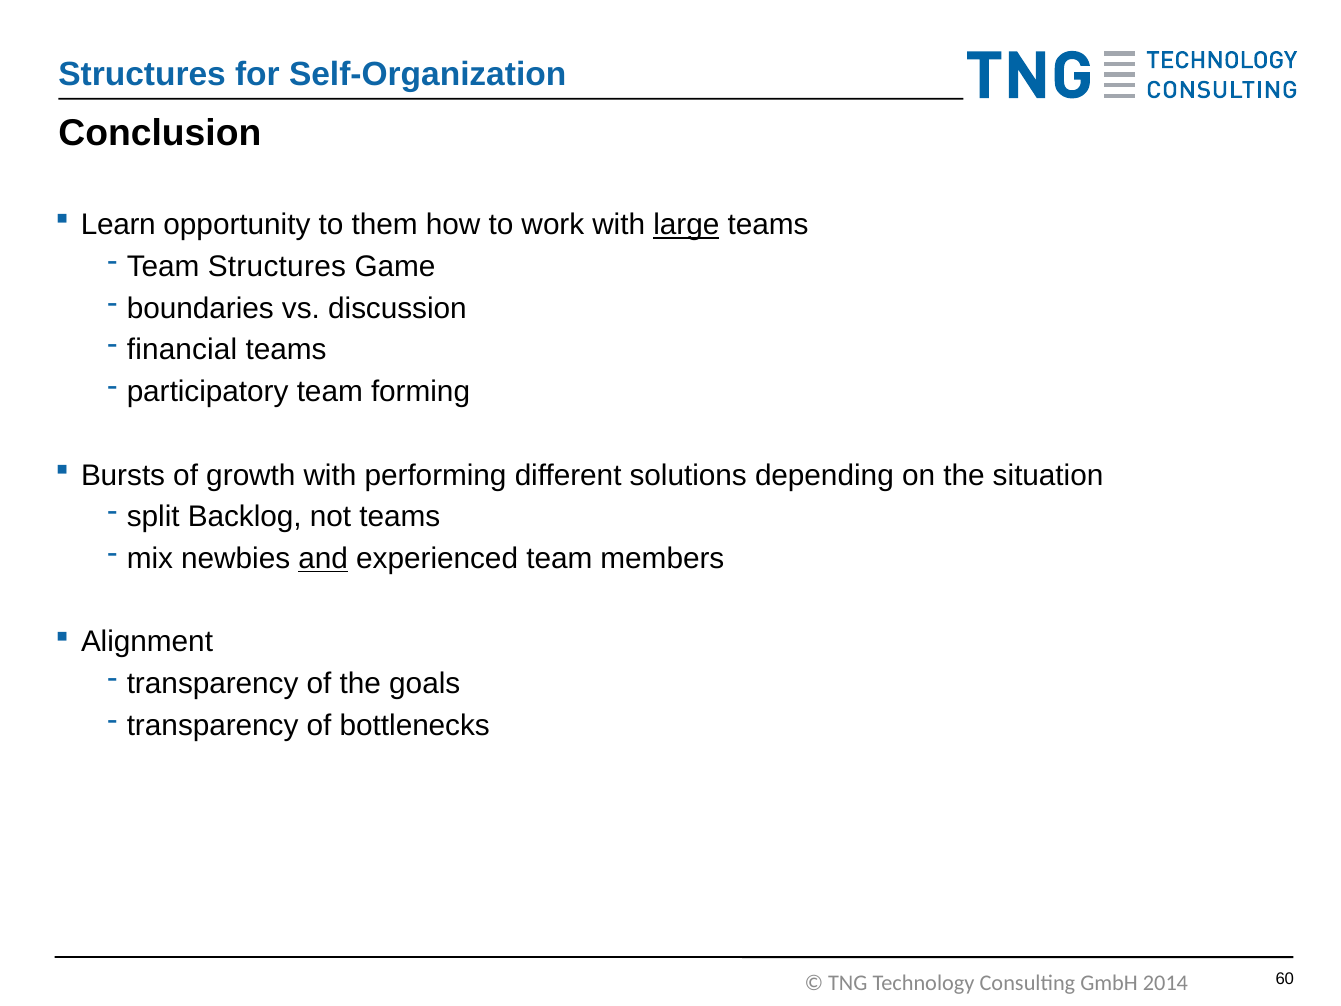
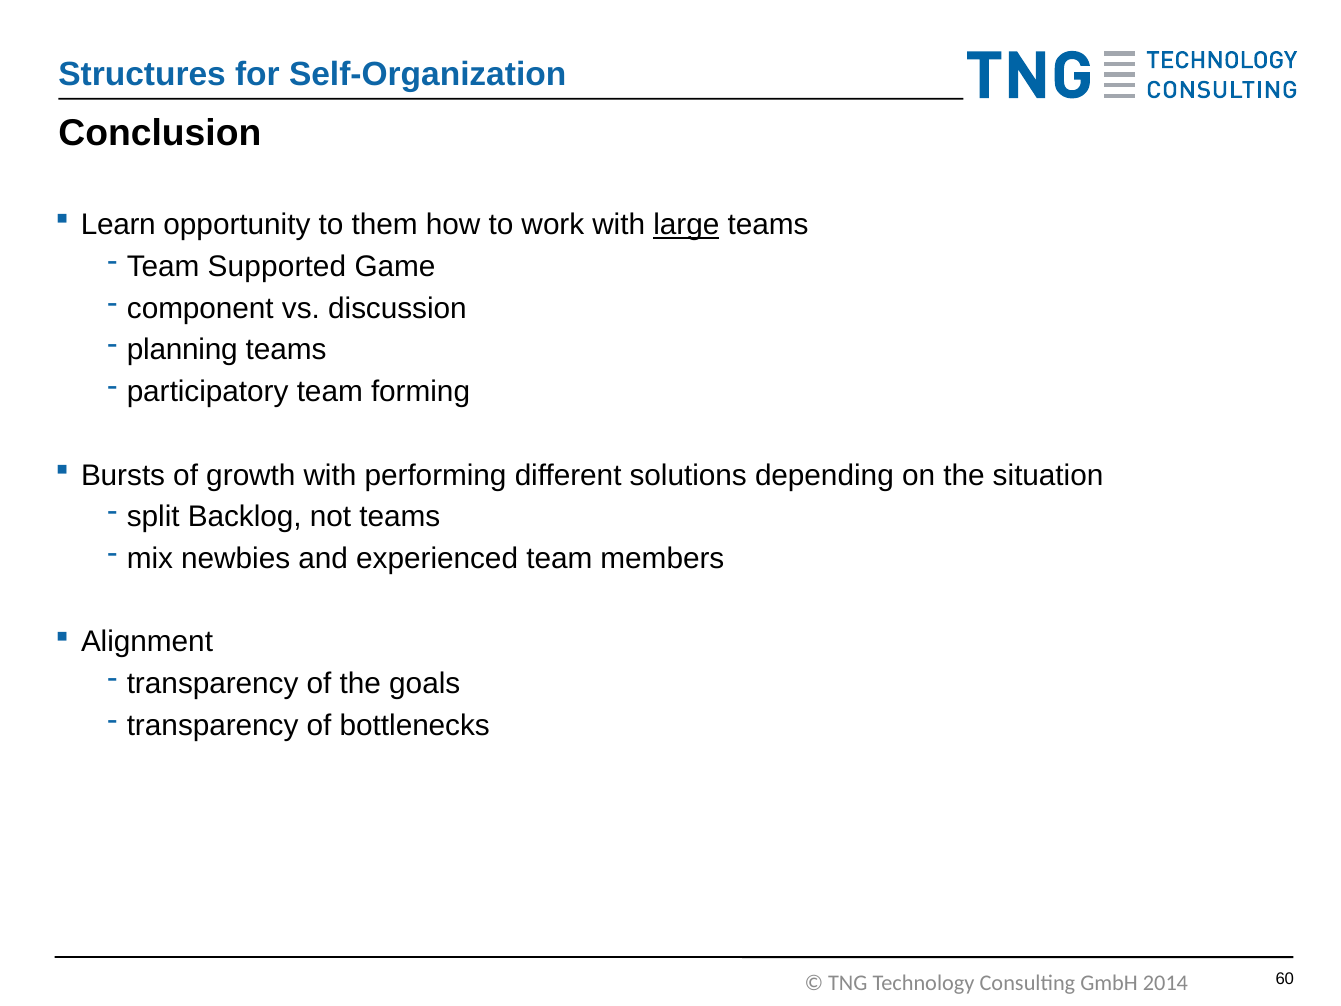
Team Structures: Structures -> Supported
boundaries: boundaries -> component
financial: financial -> planning
and underline: present -> none
